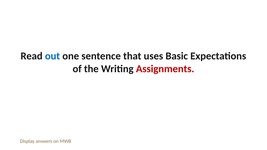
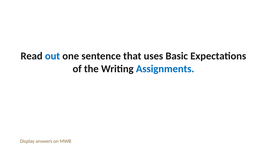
Assignments colour: red -> blue
